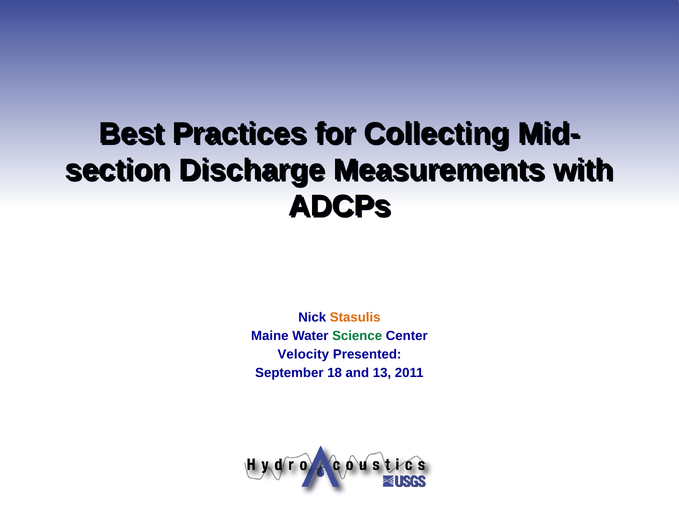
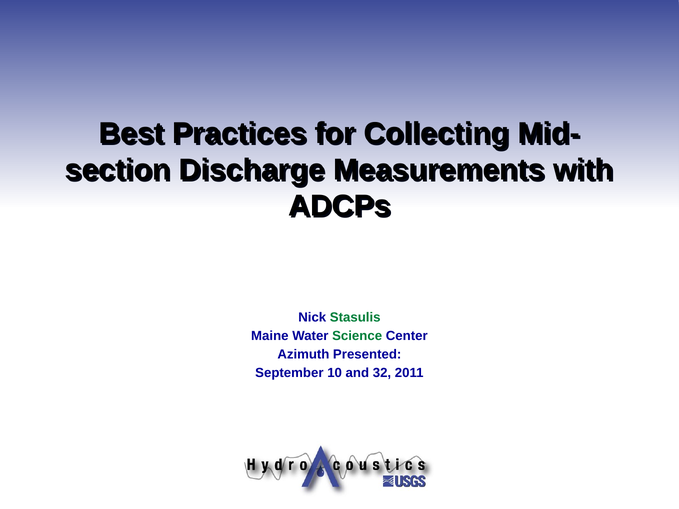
Stasulis colour: orange -> green
Velocity: Velocity -> Azimuth
18: 18 -> 10
13: 13 -> 32
